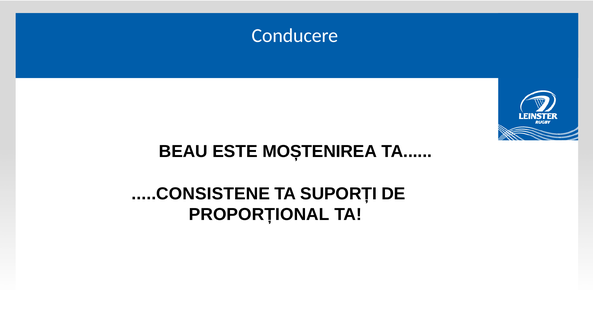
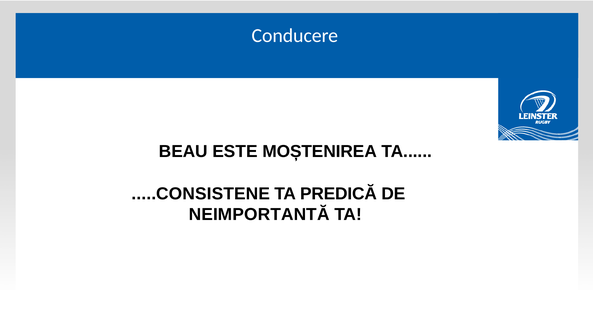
SUPORȚI: SUPORȚI -> PREDICĂ
PROPORȚIONAL: PROPORȚIONAL -> NEIMPORTANTĂ
